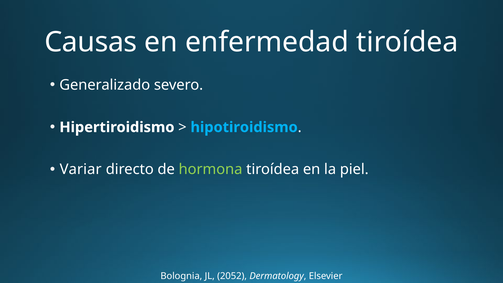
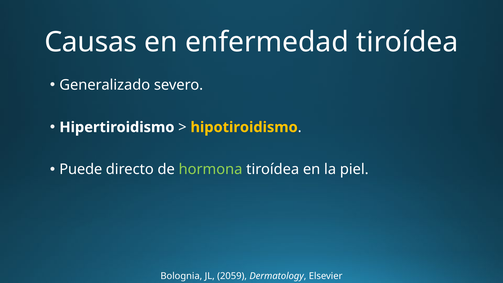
hipotiroidismo colour: light blue -> yellow
Variar: Variar -> Puede
2052: 2052 -> 2059
